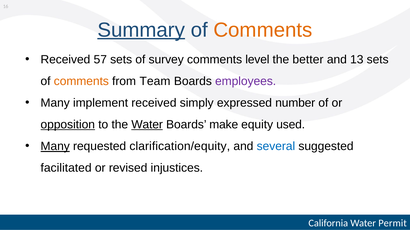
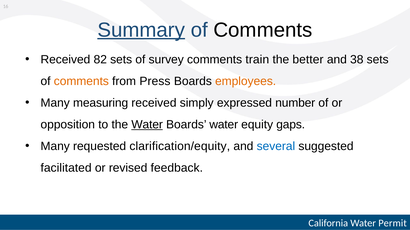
Comments at (263, 30) colour: orange -> black
57: 57 -> 82
level: level -> train
13: 13 -> 38
Team: Team -> Press
employees colour: purple -> orange
implement: implement -> measuring
opposition underline: present -> none
Boards make: make -> water
used: used -> gaps
Many at (55, 147) underline: present -> none
injustices: injustices -> feedback
